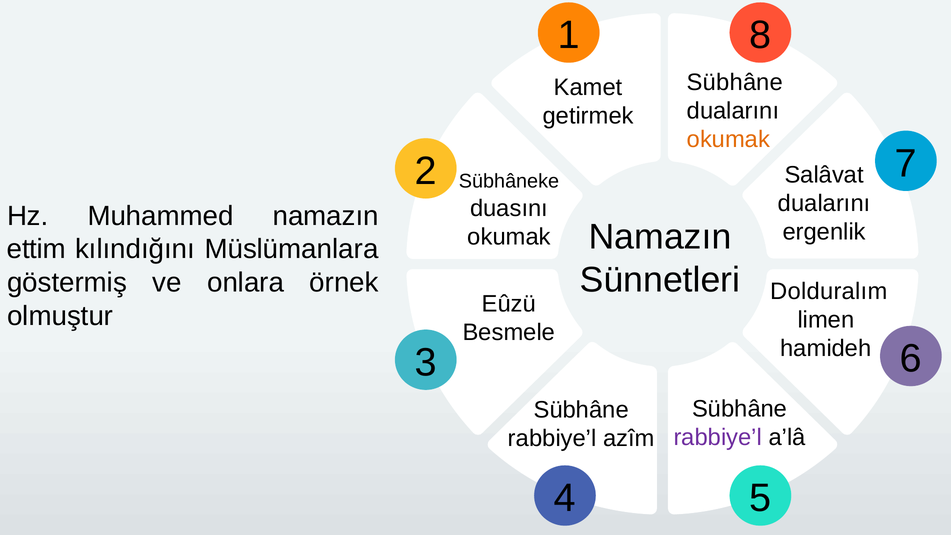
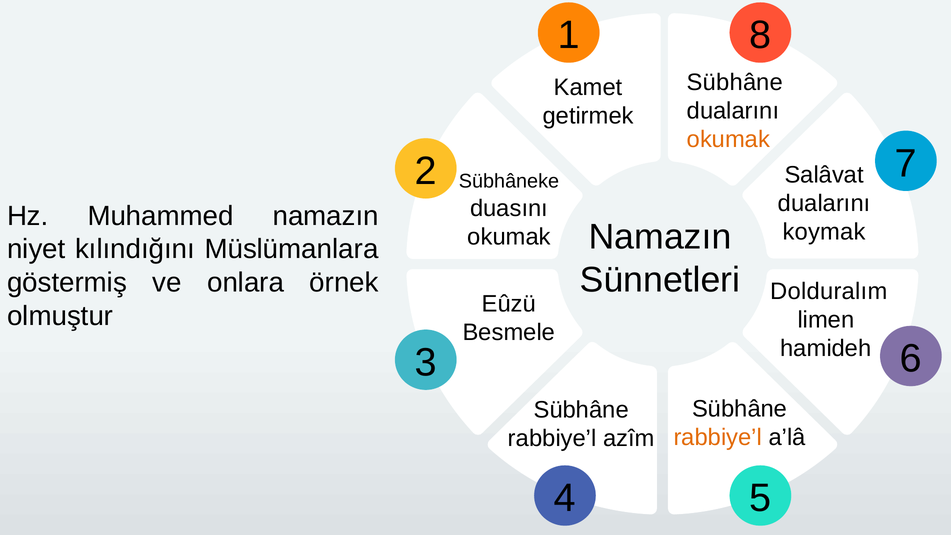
ergenlik: ergenlik -> koymak
ettim: ettim -> niyet
rabbiye’l at (718, 437) colour: purple -> orange
